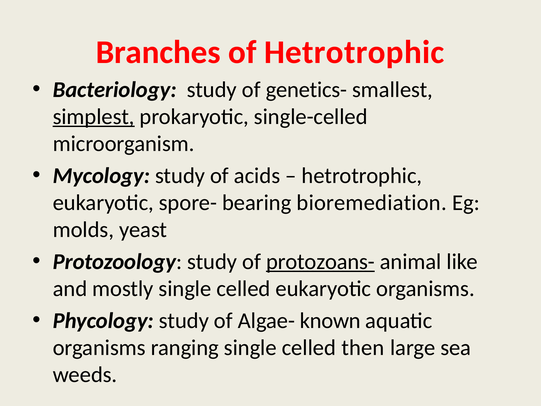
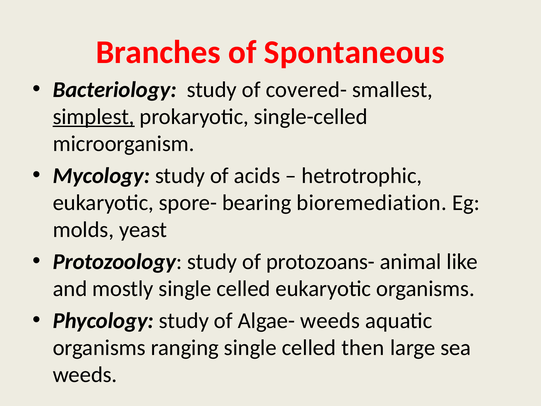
of Hetrotrophic: Hetrotrophic -> Spontaneous
genetics-: genetics- -> covered-
protozoans- underline: present -> none
Algae- known: known -> weeds
